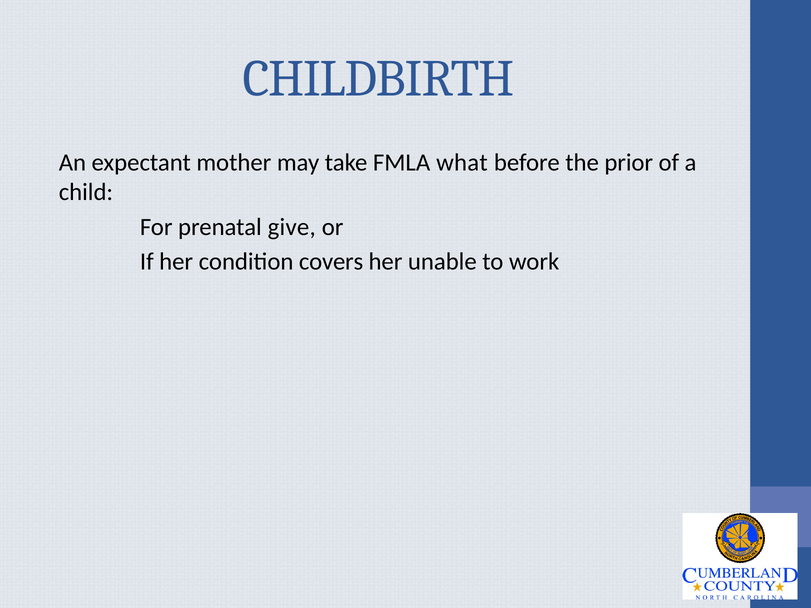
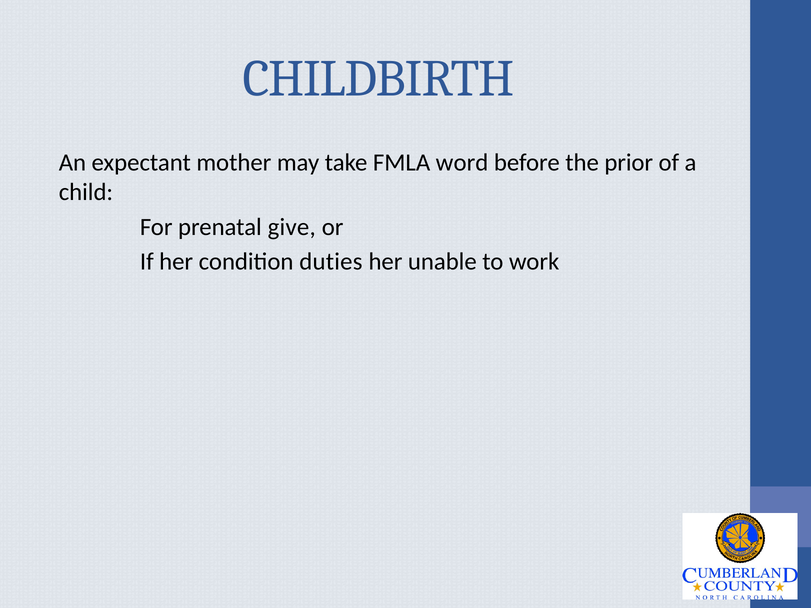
what: what -> word
covers: covers -> duties
